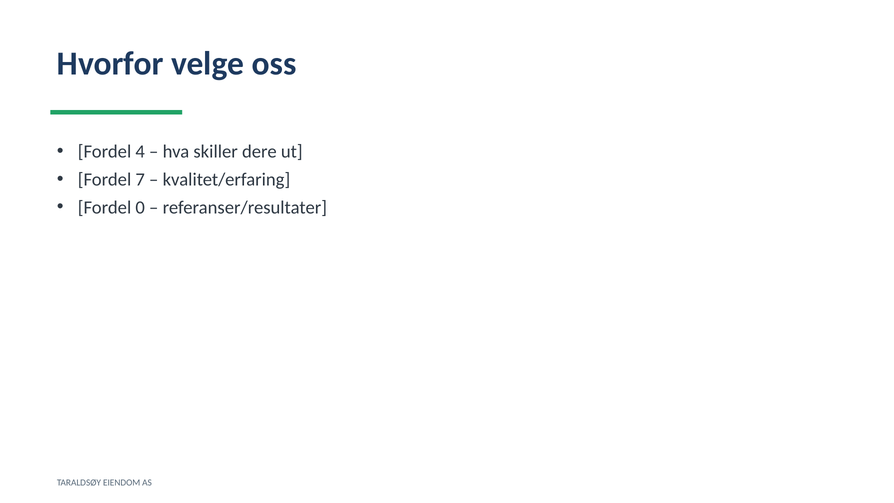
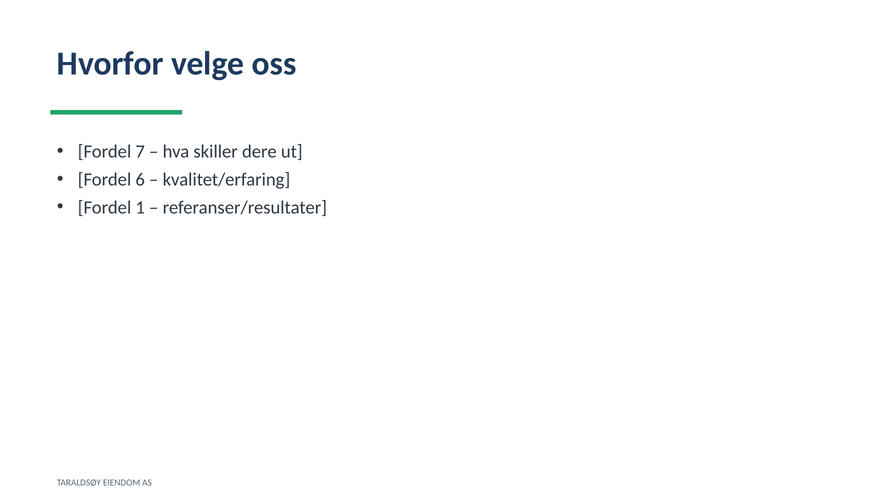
4: 4 -> 7
7: 7 -> 6
0: 0 -> 1
